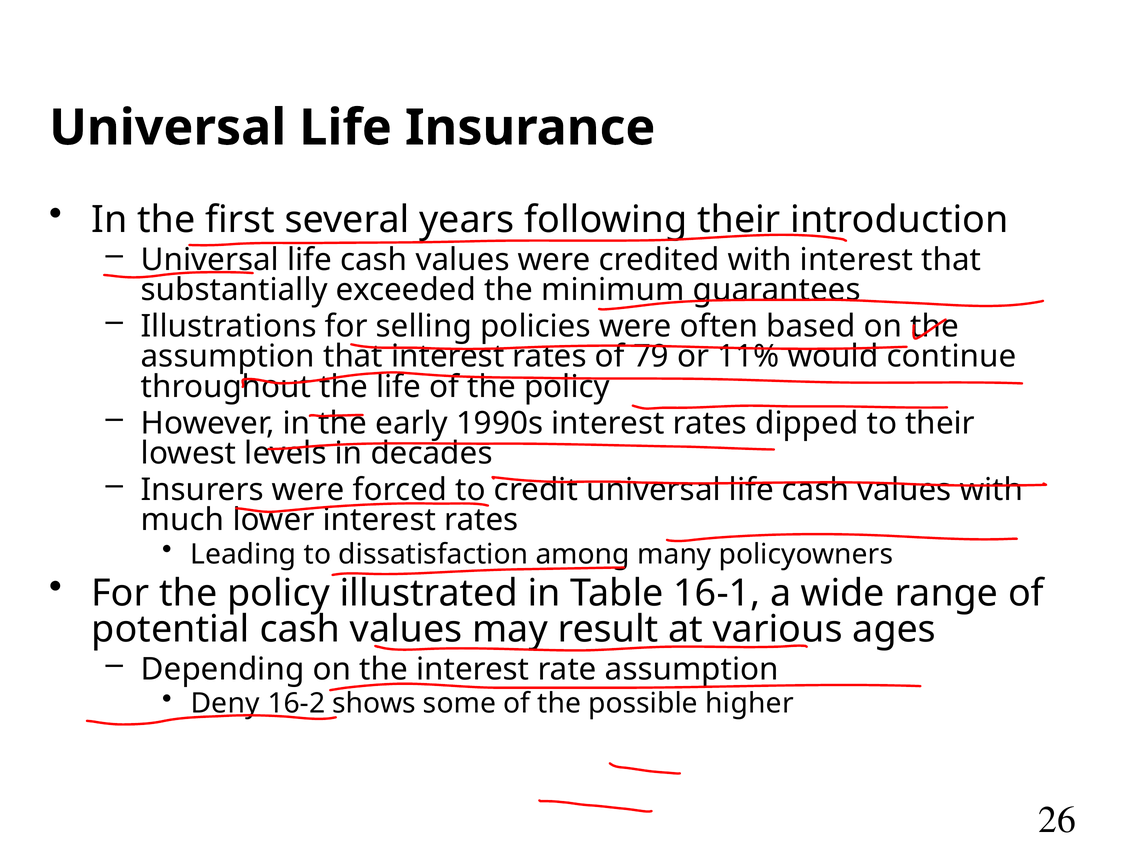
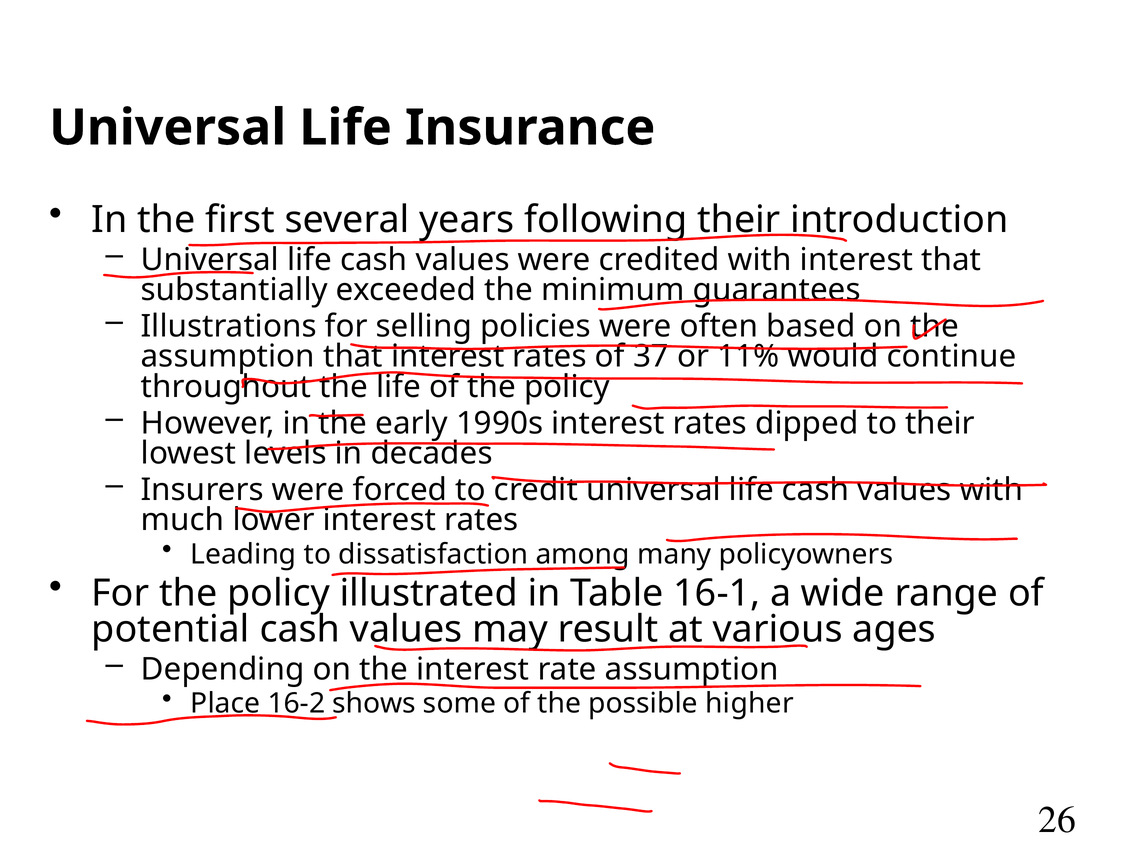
79: 79 -> 37
Deny: Deny -> Place
